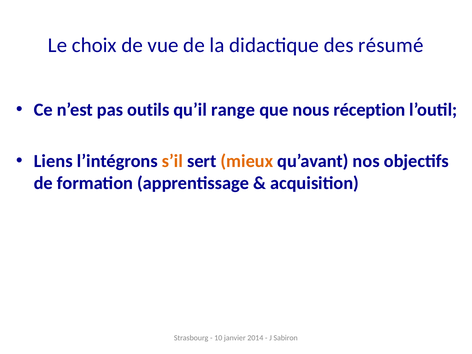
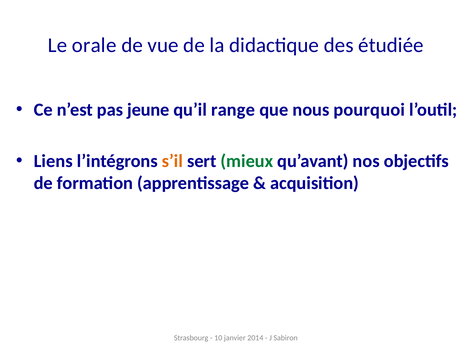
choix: choix -> orale
résumé: résumé -> étudiée
outils: outils -> jeune
réception: réception -> pourquoi
mieux colour: orange -> green
